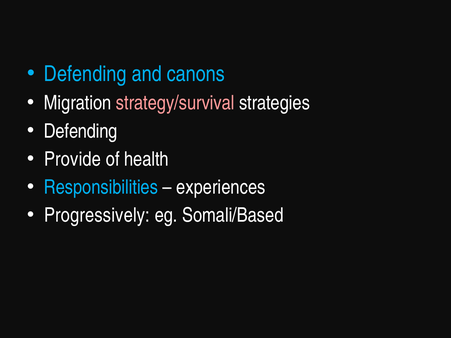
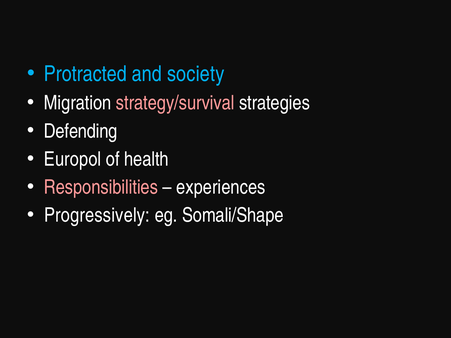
Defending at (85, 74): Defending -> Protracted
canons: canons -> society
Provide: Provide -> Europol
Responsibilities colour: light blue -> pink
Somali/Based: Somali/Based -> Somali/Shape
